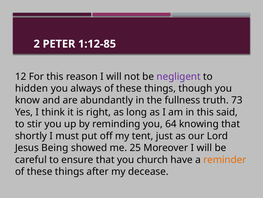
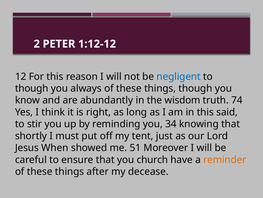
1:12-85: 1:12-85 -> 1:12-12
negligent colour: purple -> blue
hidden at (32, 88): hidden -> though
fullness: fullness -> wisdom
73: 73 -> 74
64: 64 -> 34
Being: Being -> When
25: 25 -> 51
